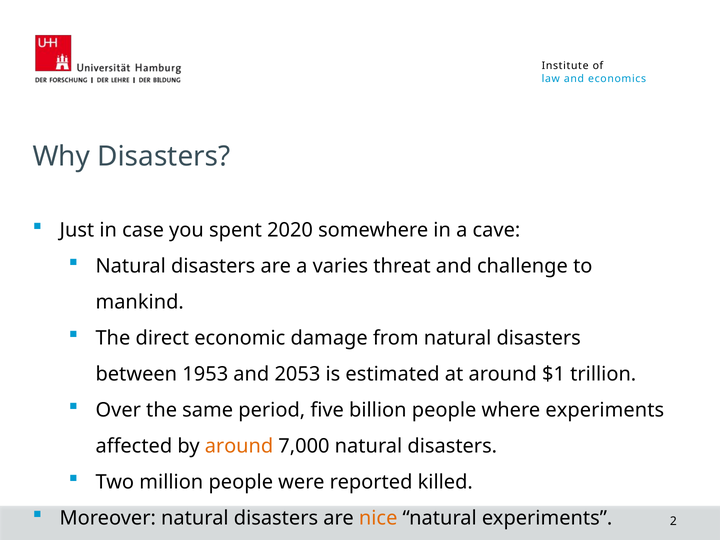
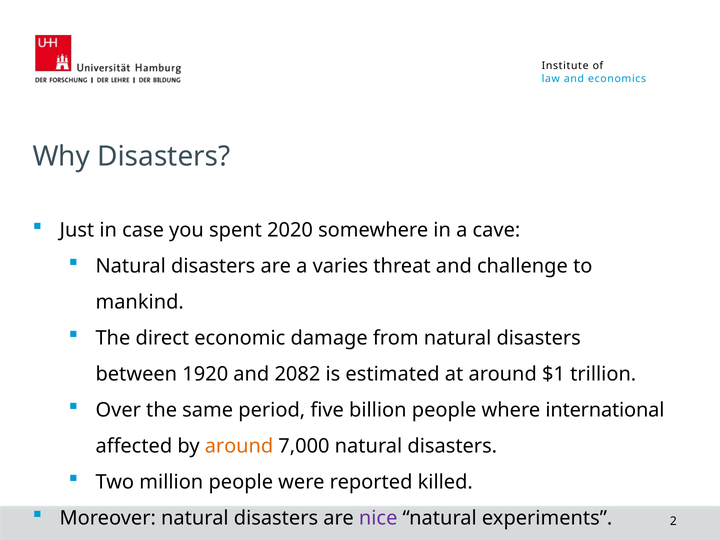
1953: 1953 -> 1920
2053: 2053 -> 2082
where experiments: experiments -> international
nice colour: orange -> purple
